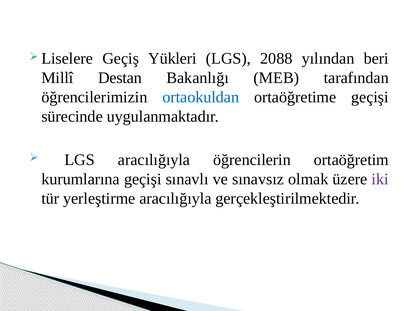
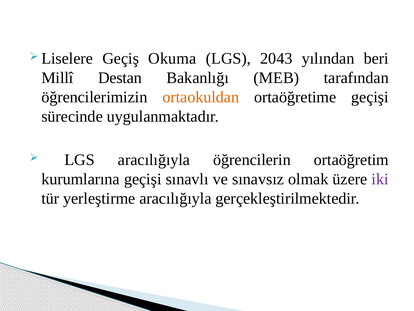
Yükleri: Yükleri -> Okuma
2088: 2088 -> 2043
ortaokuldan colour: blue -> orange
